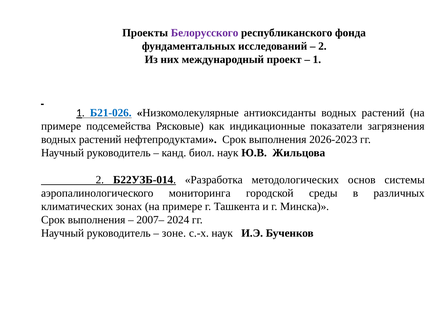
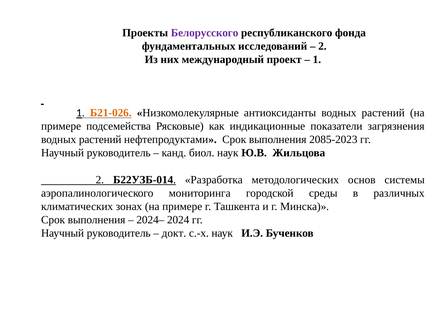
Б21-026 colour: blue -> orange
2026-2023: 2026-2023 -> 2085-2023
2007–: 2007– -> 2024–
зоне: зоне -> докт
